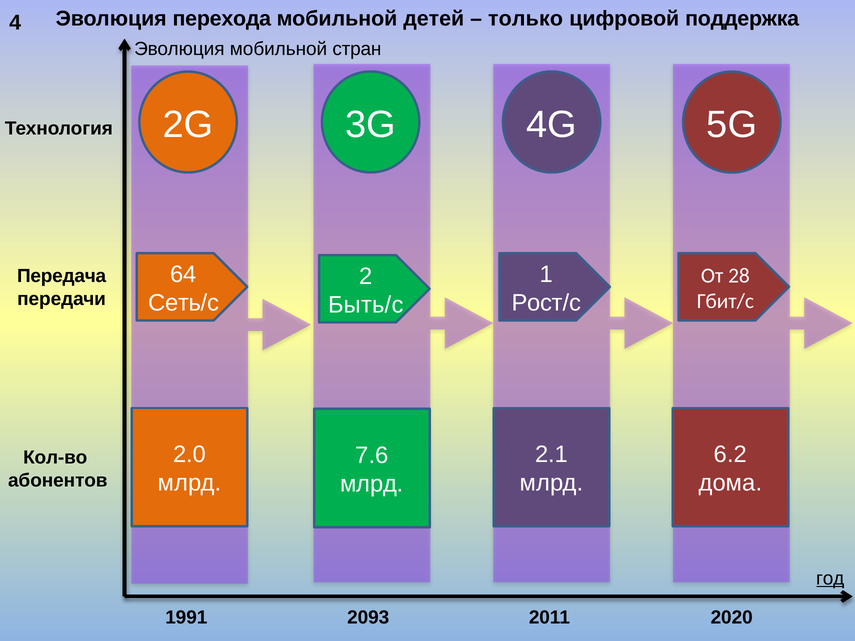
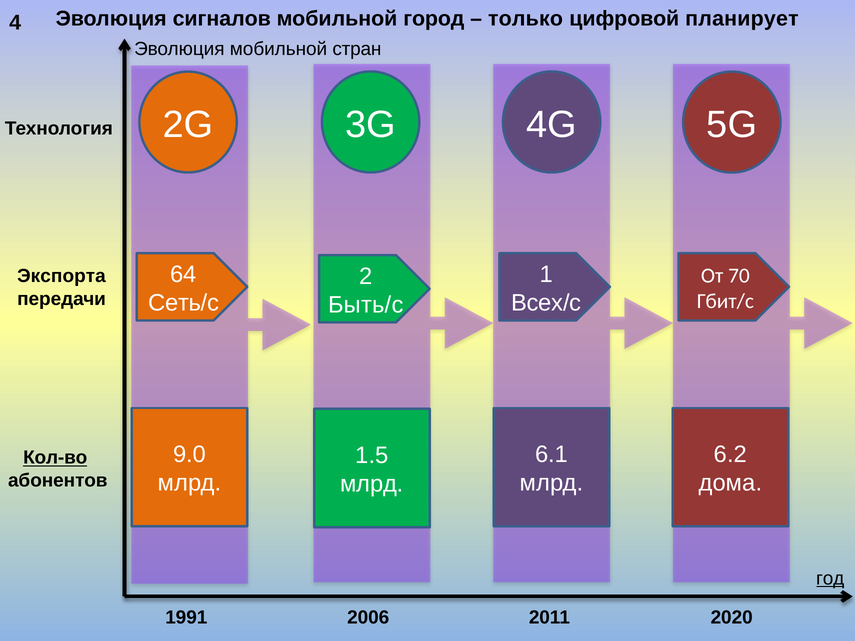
перехода: перехода -> сигналов
детей: детей -> город
поддержка: поддержка -> планирует
28: 28 -> 70
Передача: Передача -> Экспорта
Рост/с: Рост/с -> Всех/с
2.0: 2.0 -> 9.0
2.1: 2.1 -> 6.1
7.6: 7.6 -> 1.5
Кол-во underline: none -> present
2093: 2093 -> 2006
